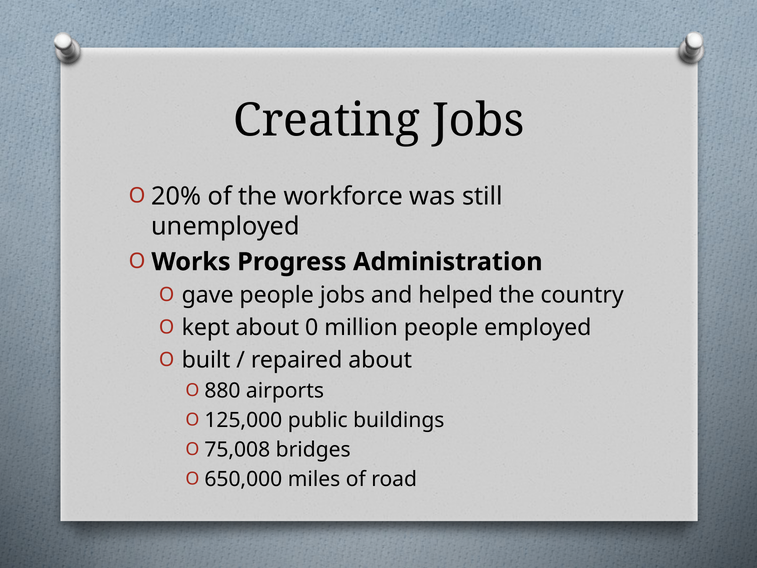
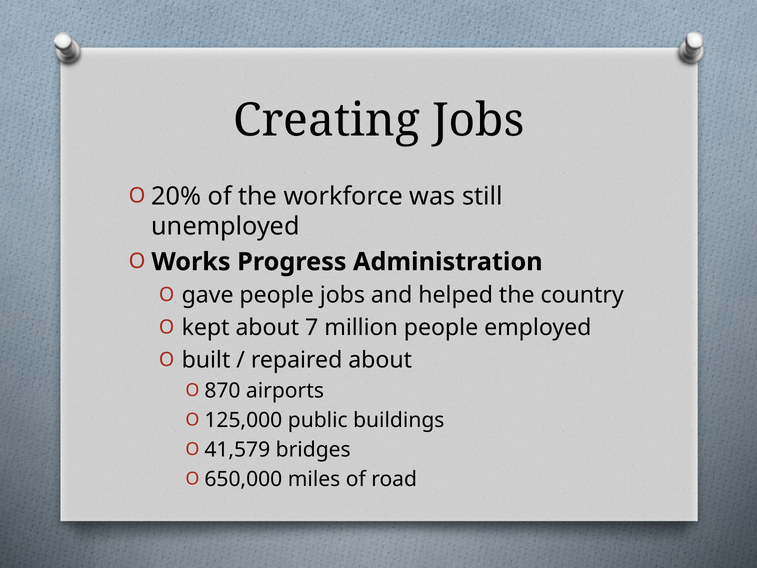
0: 0 -> 7
880: 880 -> 870
75,008: 75,008 -> 41,579
